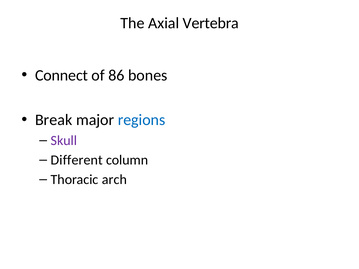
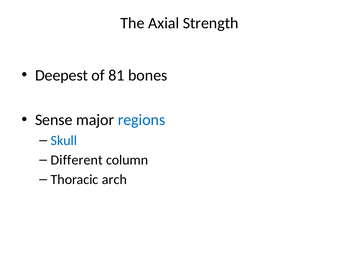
Vertebra: Vertebra -> Strength
Connect: Connect -> Deepest
86: 86 -> 81
Break: Break -> Sense
Skull colour: purple -> blue
